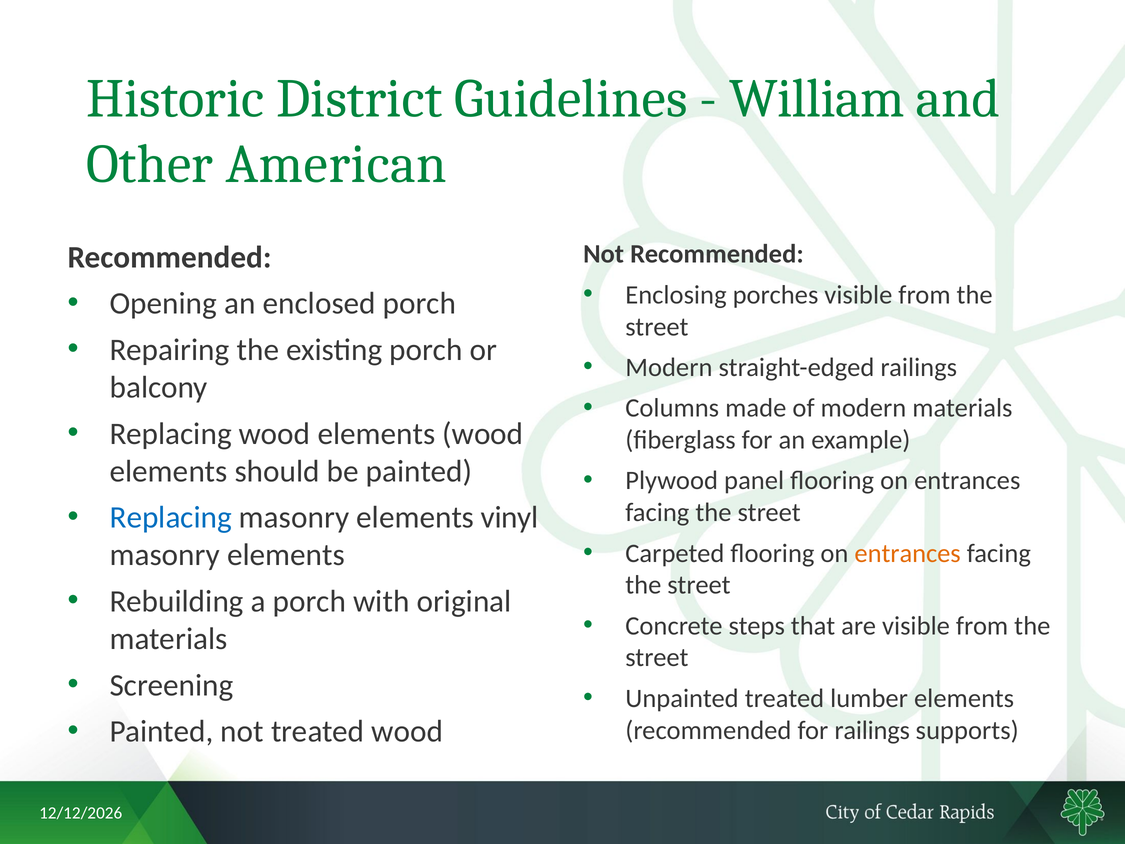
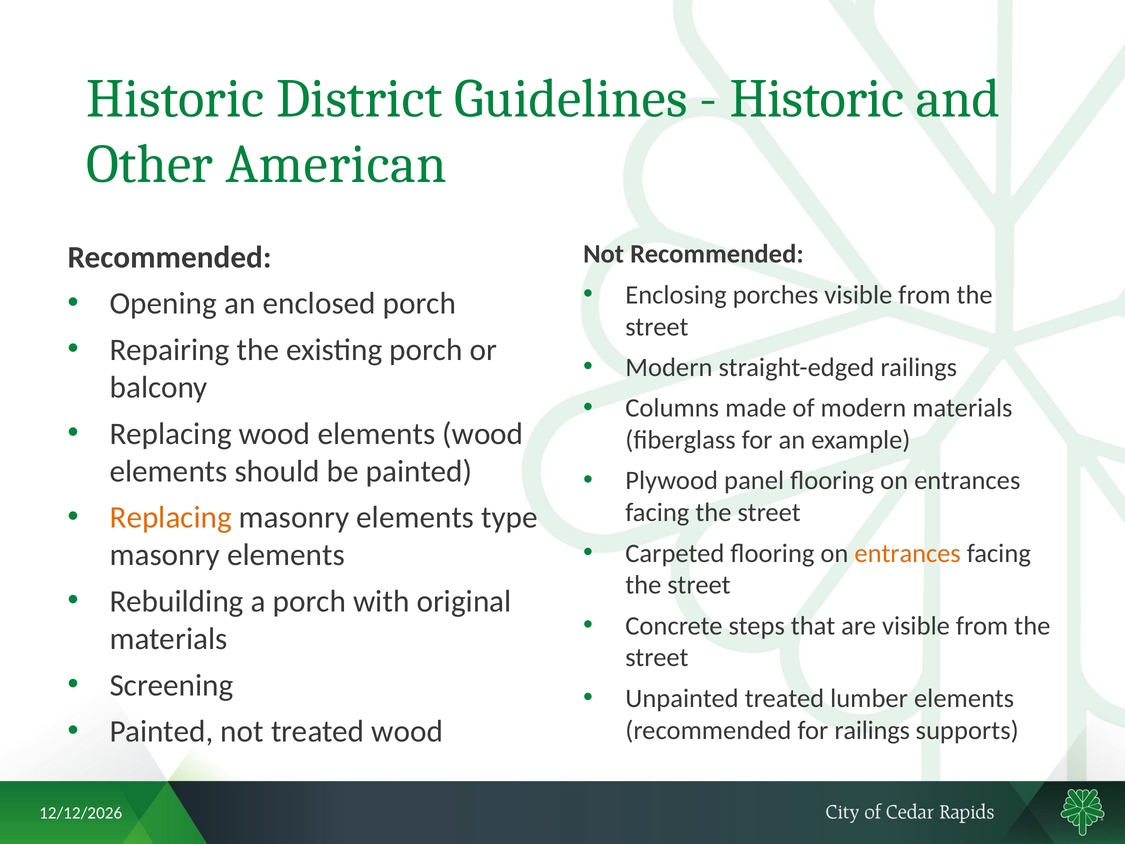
William at (817, 98): William -> Historic
Replacing at (171, 517) colour: blue -> orange
vinyl: vinyl -> type
